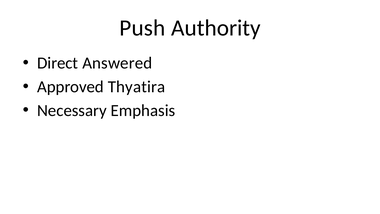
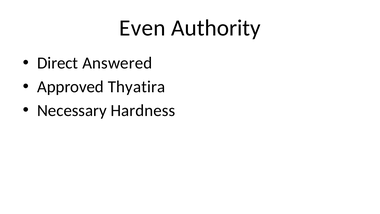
Push: Push -> Even
Emphasis: Emphasis -> Hardness
